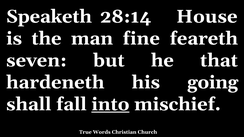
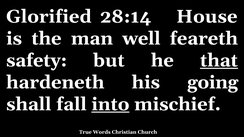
Speaketh: Speaketh -> Glorified
fine: fine -> well
seven: seven -> safety
that underline: none -> present
